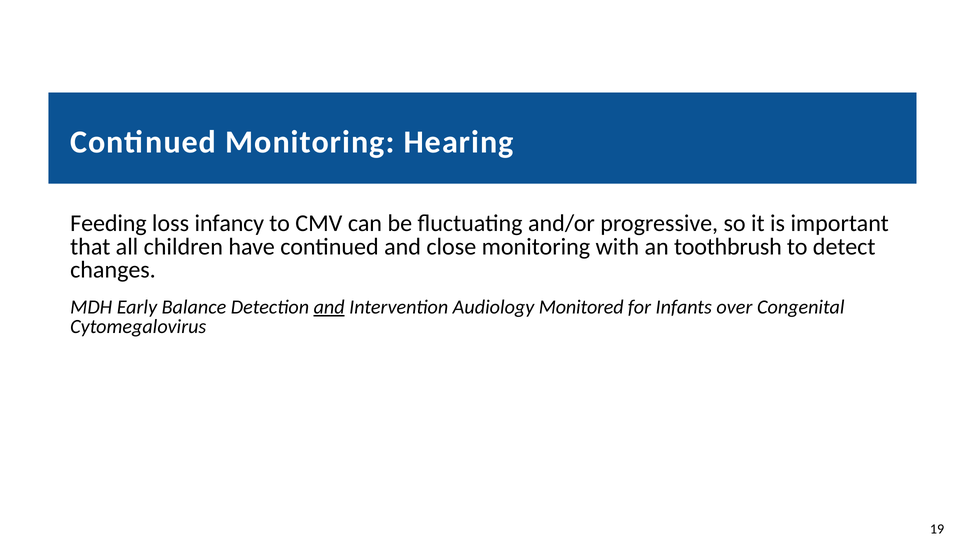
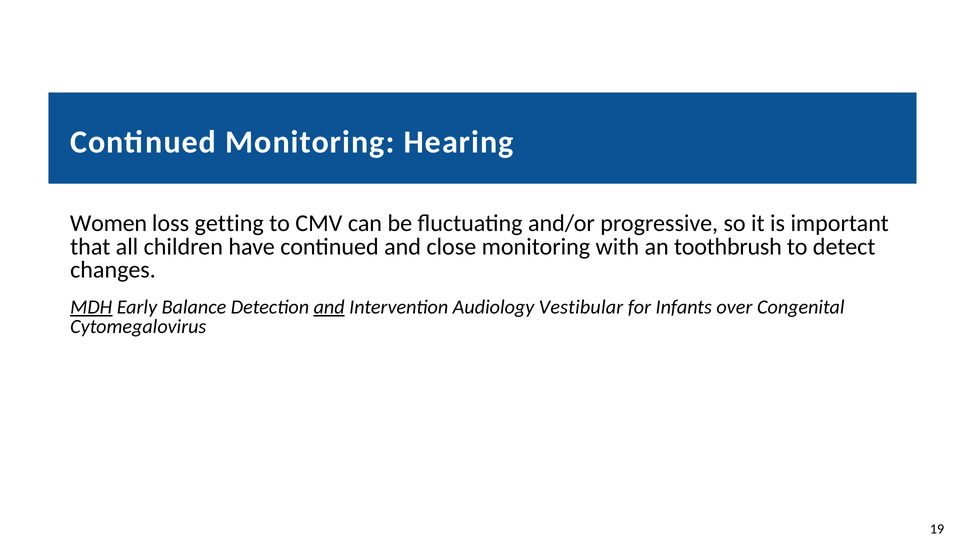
Feeding: Feeding -> Women
infancy: infancy -> getting
MDH underline: none -> present
Monitored: Monitored -> Vestibular
